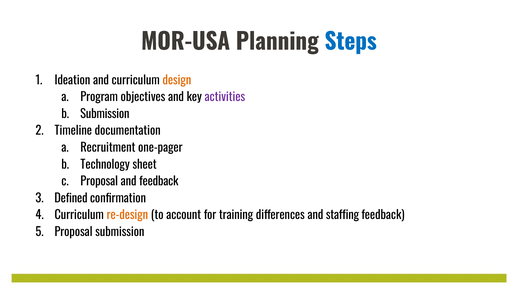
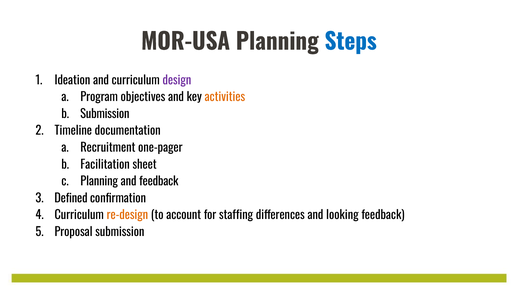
design colour: orange -> purple
activities colour: purple -> orange
Technology: Technology -> Facilitation
Proposal at (99, 182): Proposal -> Planning
training: training -> staffing
staffing: staffing -> looking
